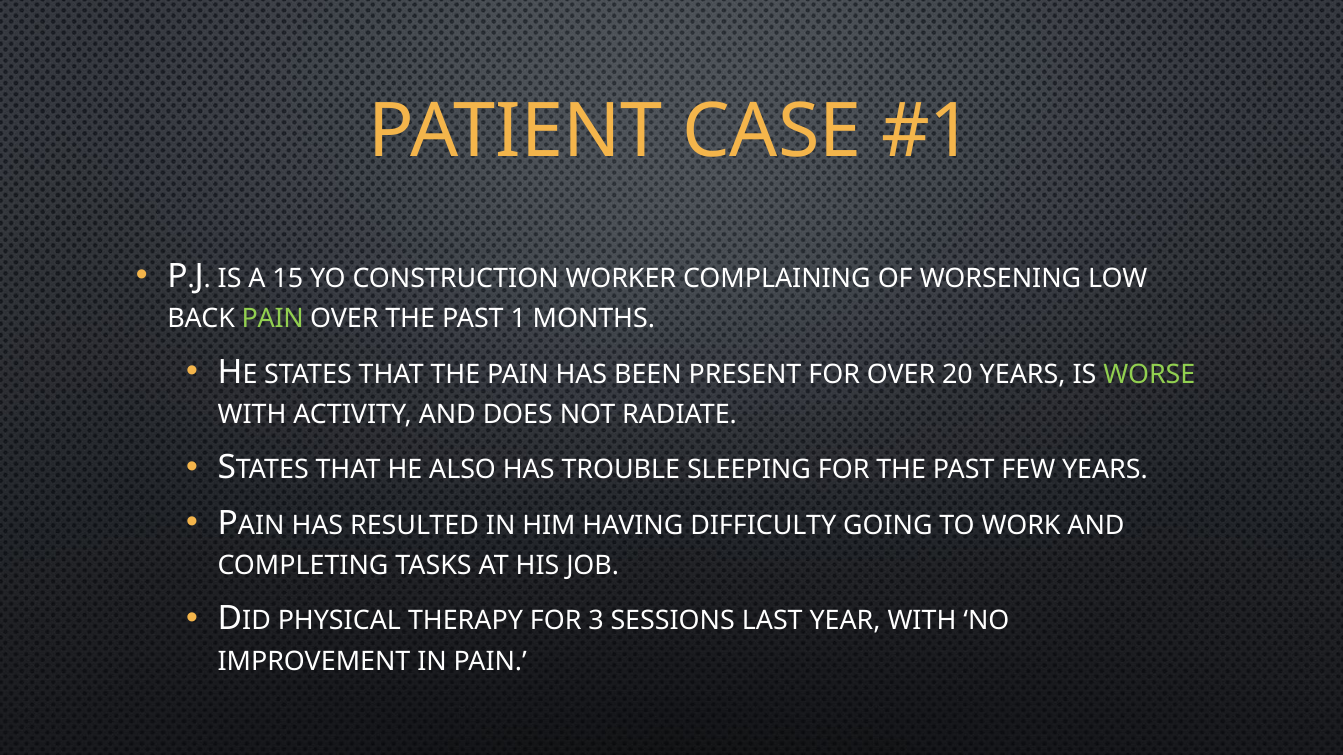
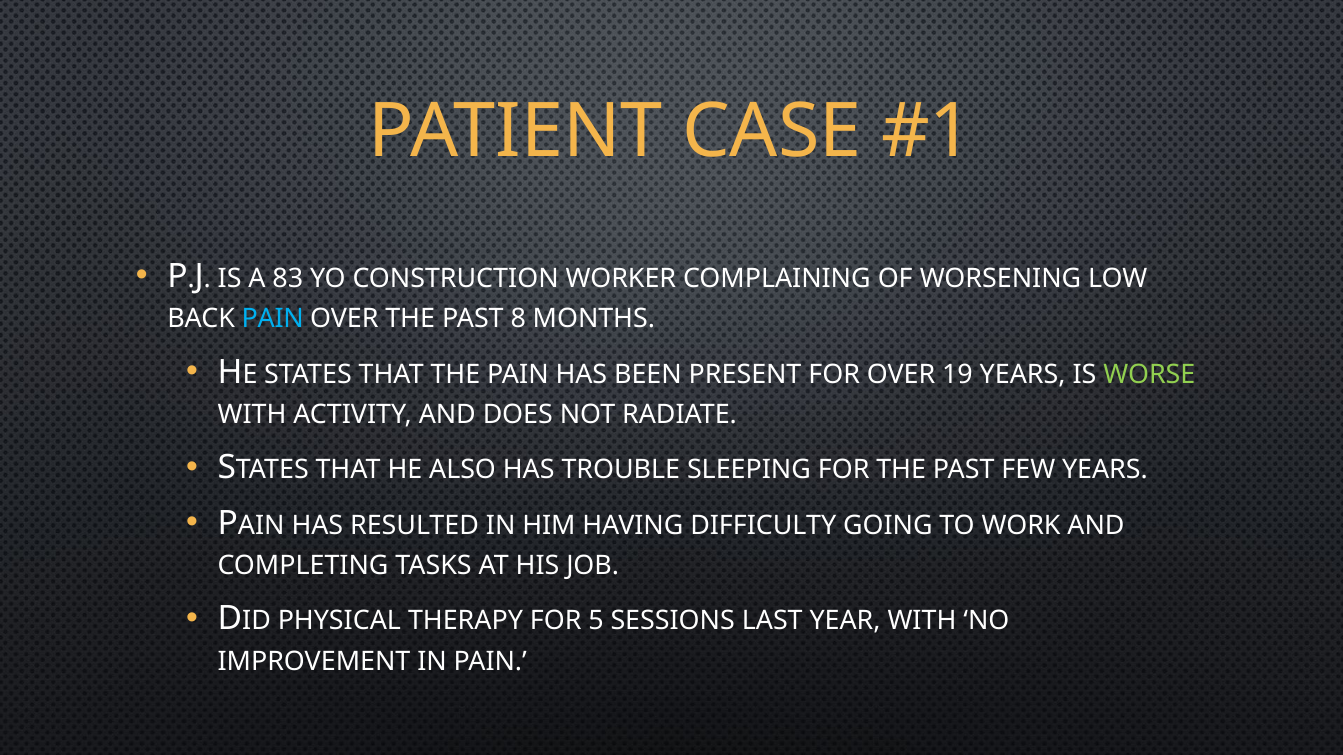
15: 15 -> 83
PAIN at (273, 319) colour: light green -> light blue
1: 1 -> 8
20: 20 -> 19
3: 3 -> 5
